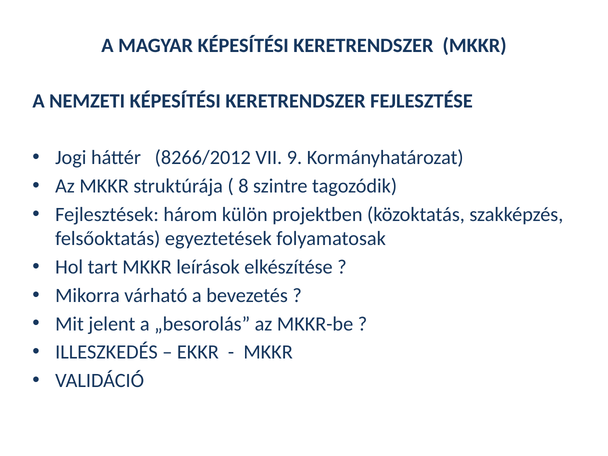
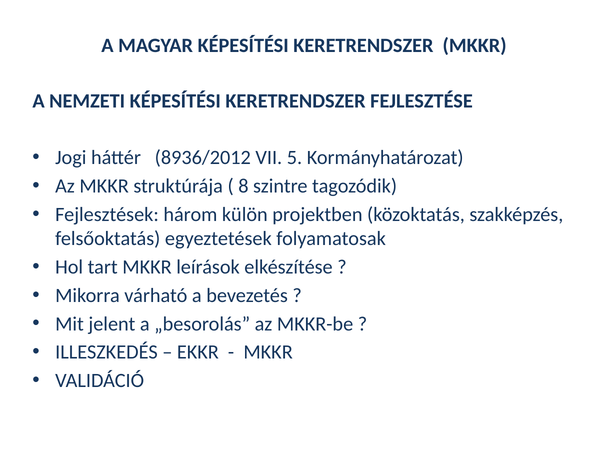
8266/2012: 8266/2012 -> 8936/2012
9: 9 -> 5
